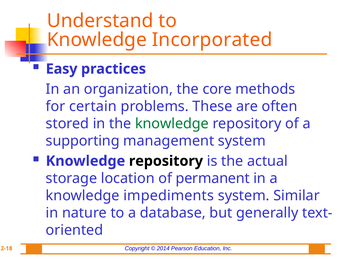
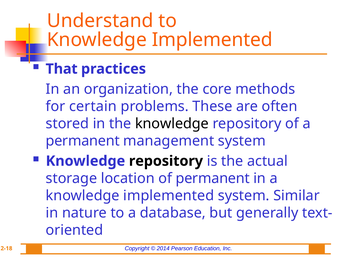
Incorporated at (212, 40): Incorporated -> Implemented
Easy: Easy -> That
knowledge at (172, 123) colour: green -> black
supporting at (83, 141): supporting -> permanent
impediments at (169, 195): impediments -> implemented
